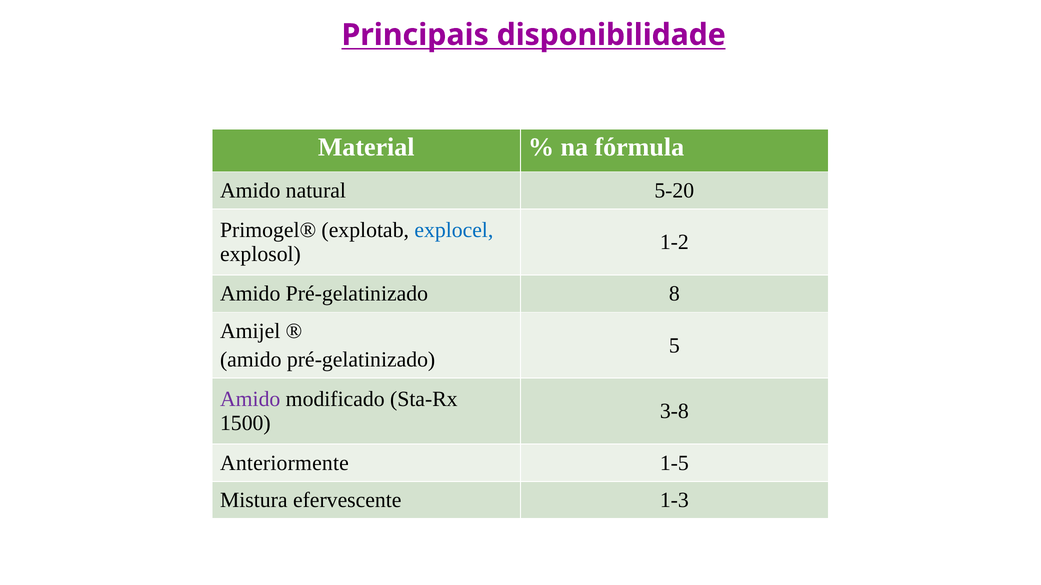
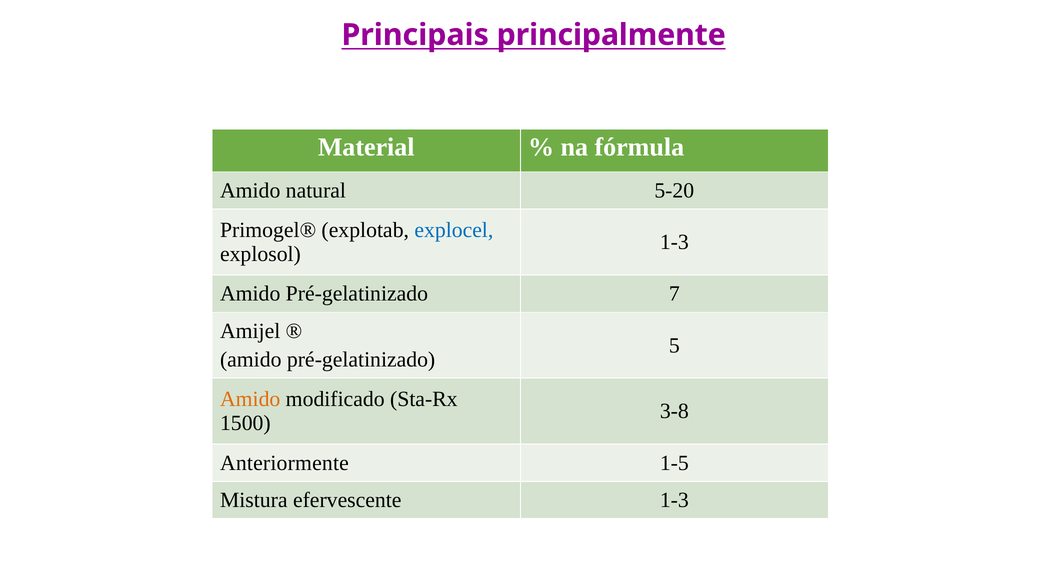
disponibilidade: disponibilidade -> principalmente
1-2 at (674, 242): 1-2 -> 1-3
8: 8 -> 7
Amido at (250, 400) colour: purple -> orange
